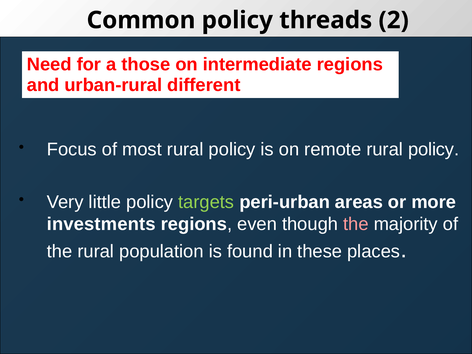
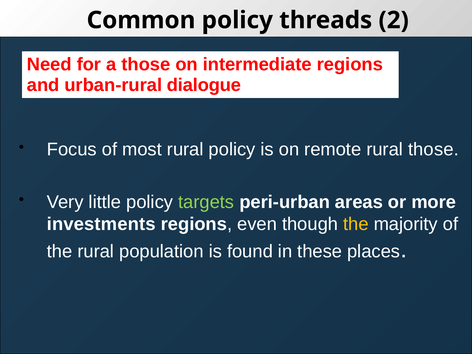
different: different -> dialogue
remote rural policy: policy -> those
the at (356, 224) colour: pink -> yellow
